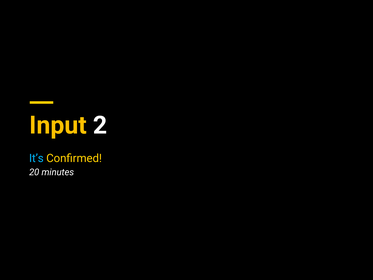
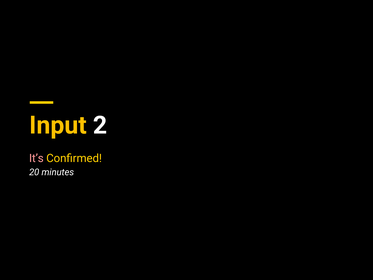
It’s colour: light blue -> pink
